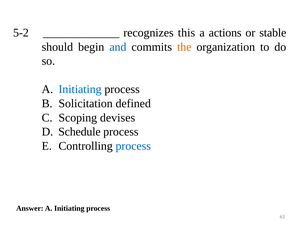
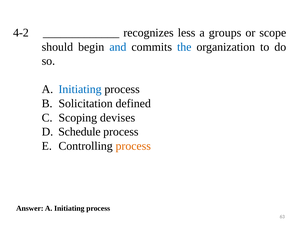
5-2: 5-2 -> 4-2
this: this -> less
actions: actions -> groups
stable: stable -> scope
the colour: orange -> blue
process at (133, 146) colour: blue -> orange
